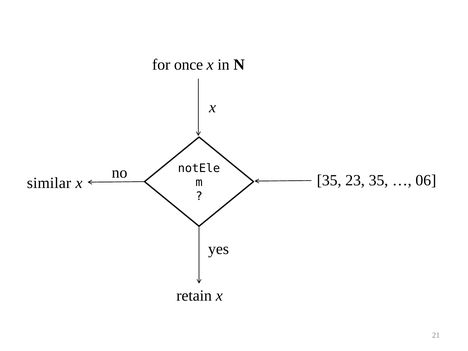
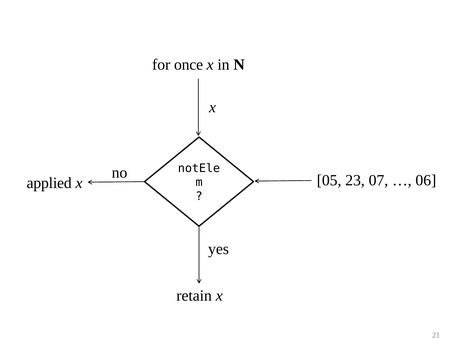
35 at (329, 180): 35 -> 05
23 35: 35 -> 07
similar: similar -> applied
